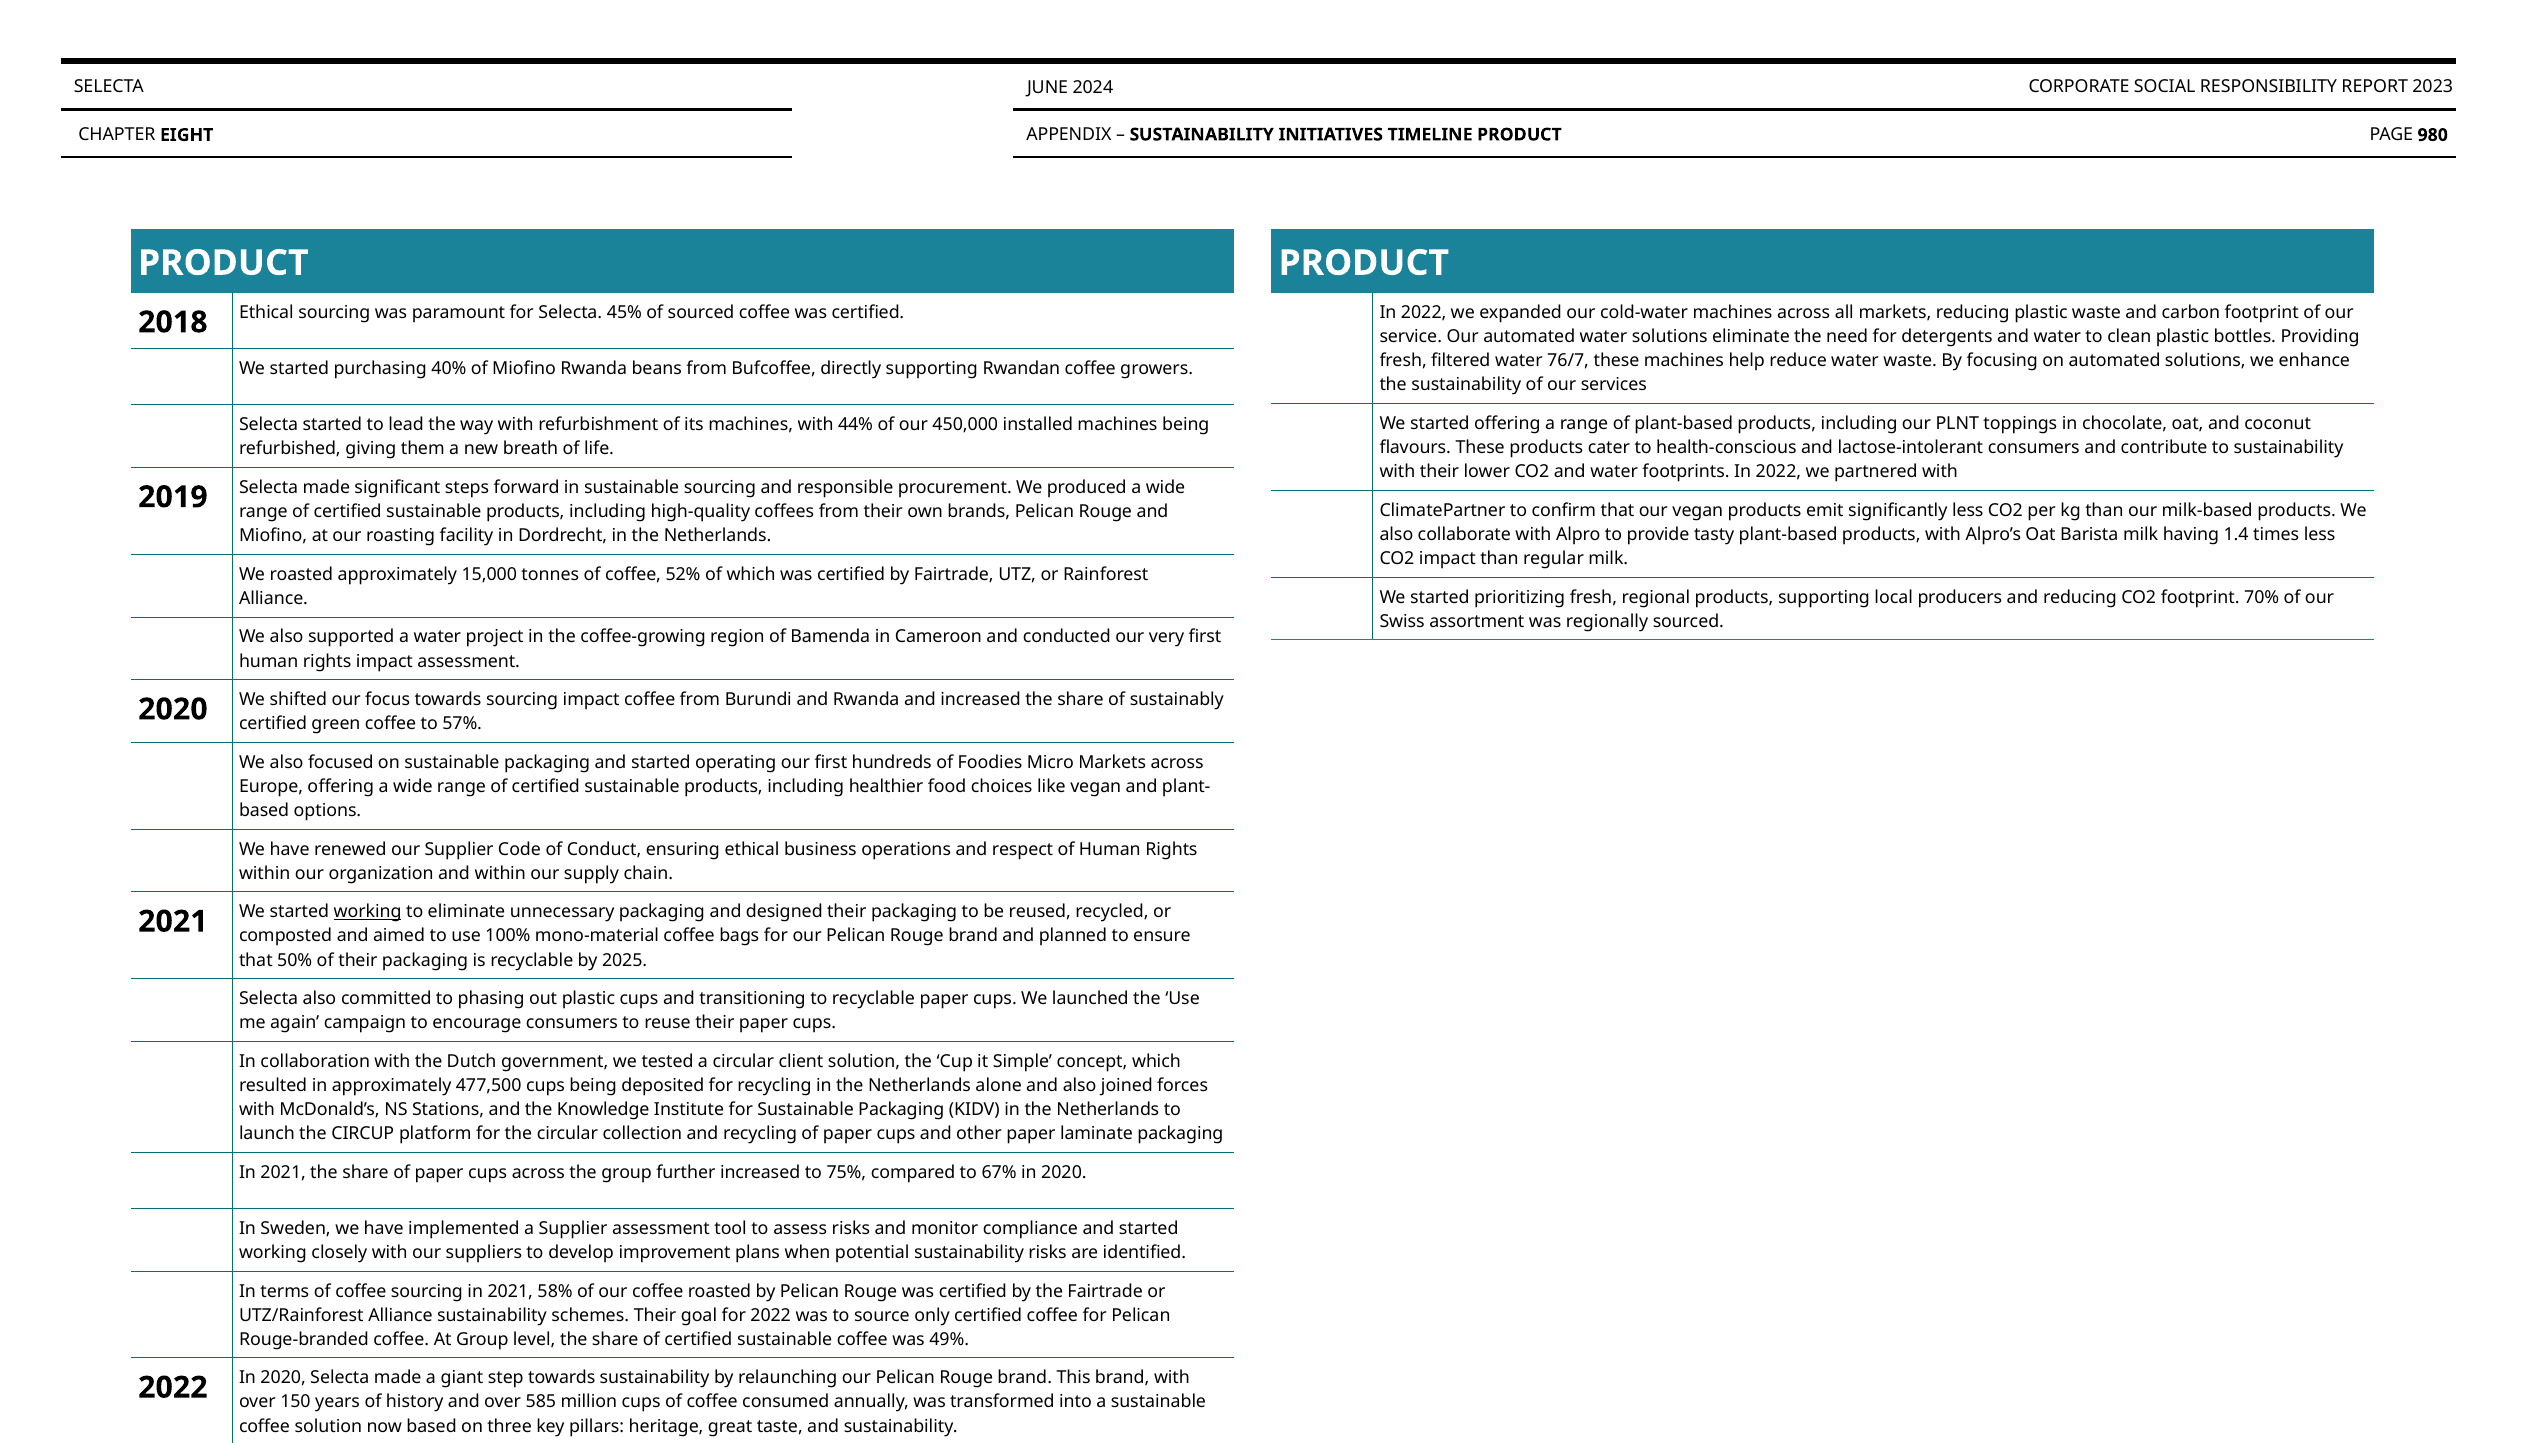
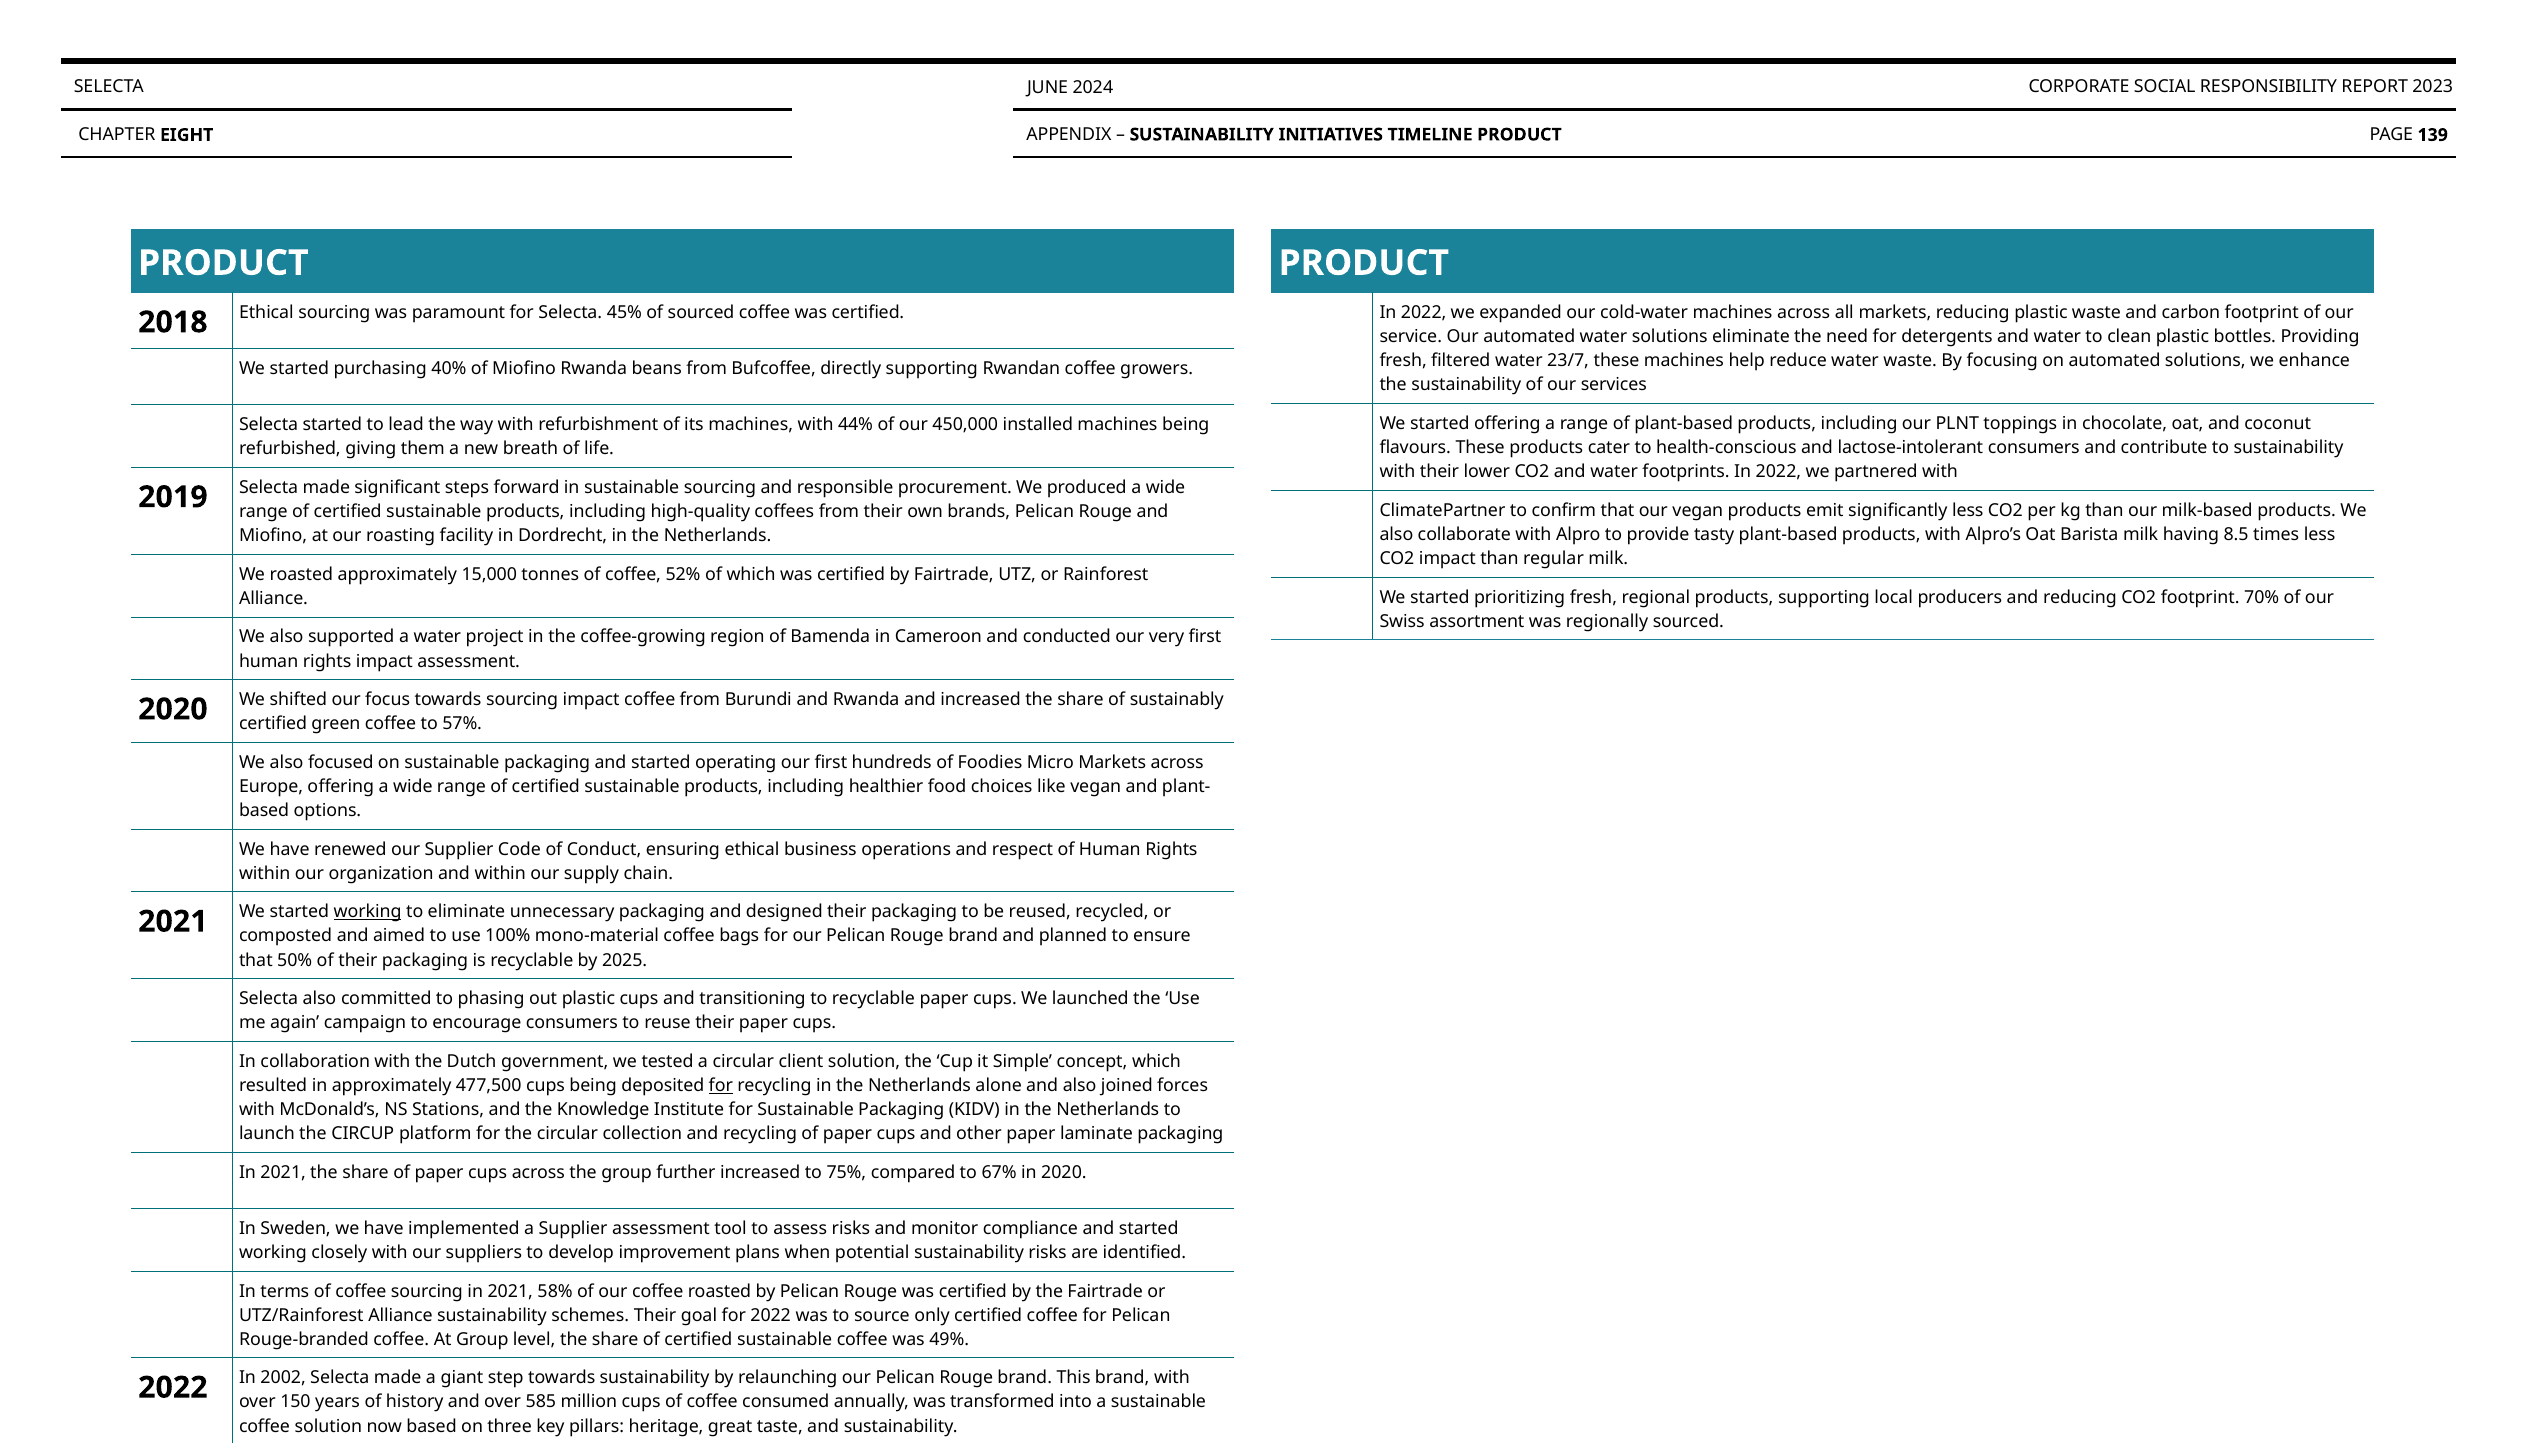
980: 980 -> 139
76/7: 76/7 -> 23/7
1.4: 1.4 -> 8.5
for at (721, 1085) underline: none -> present
2020 at (283, 1378): 2020 -> 2002
